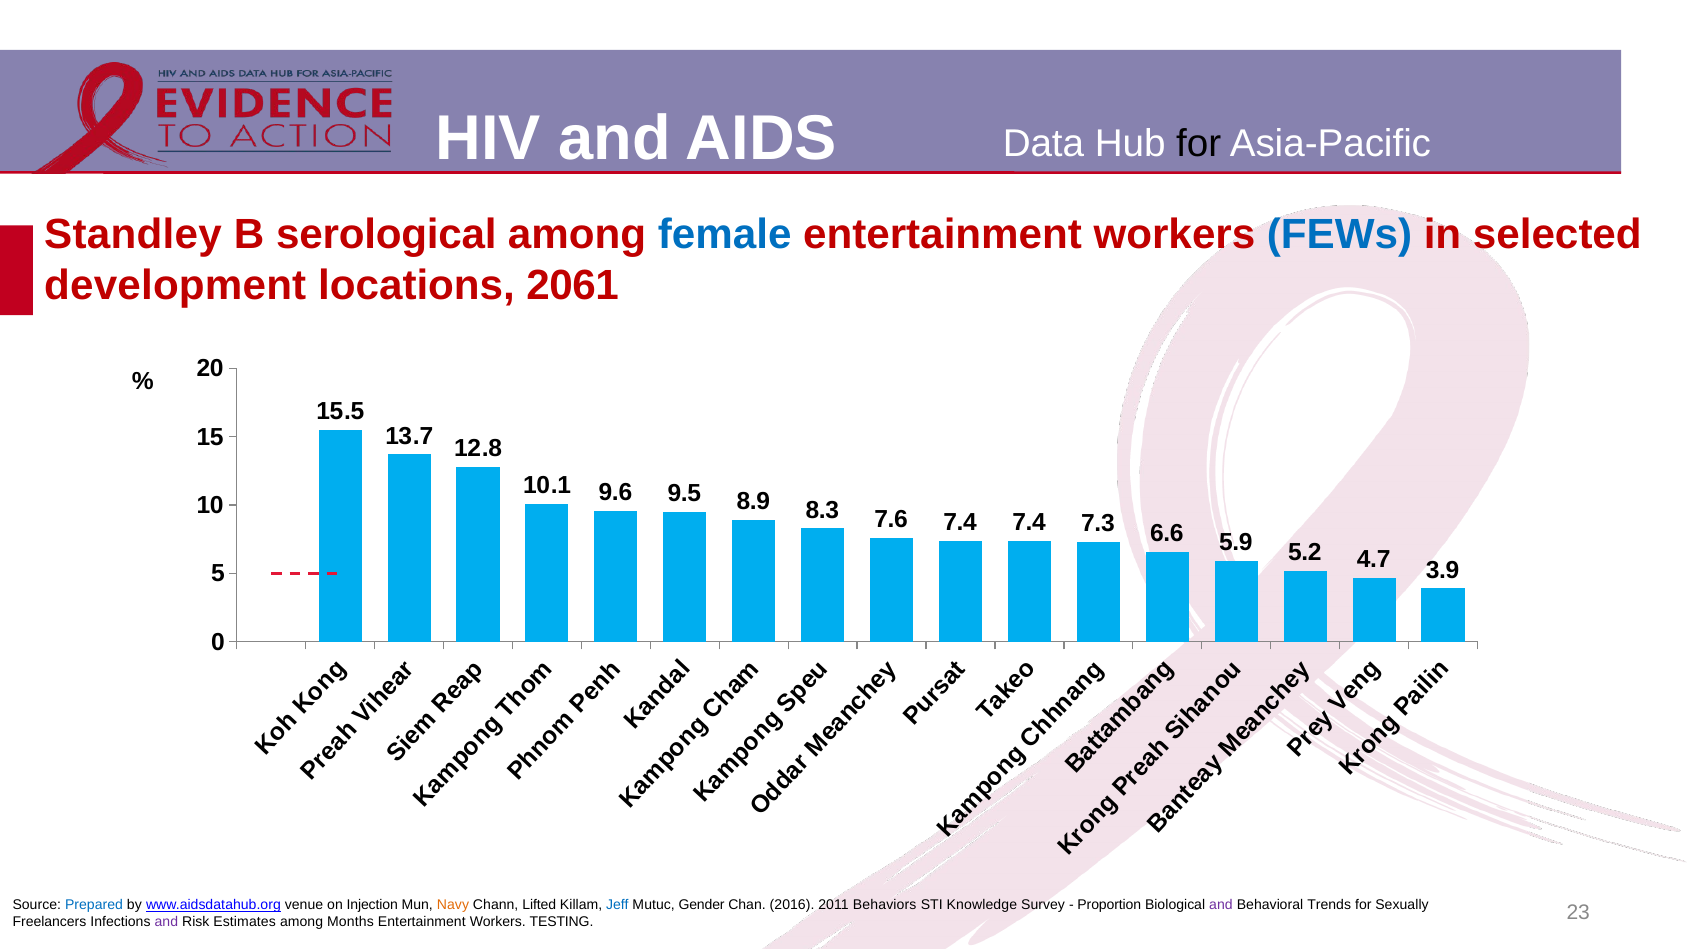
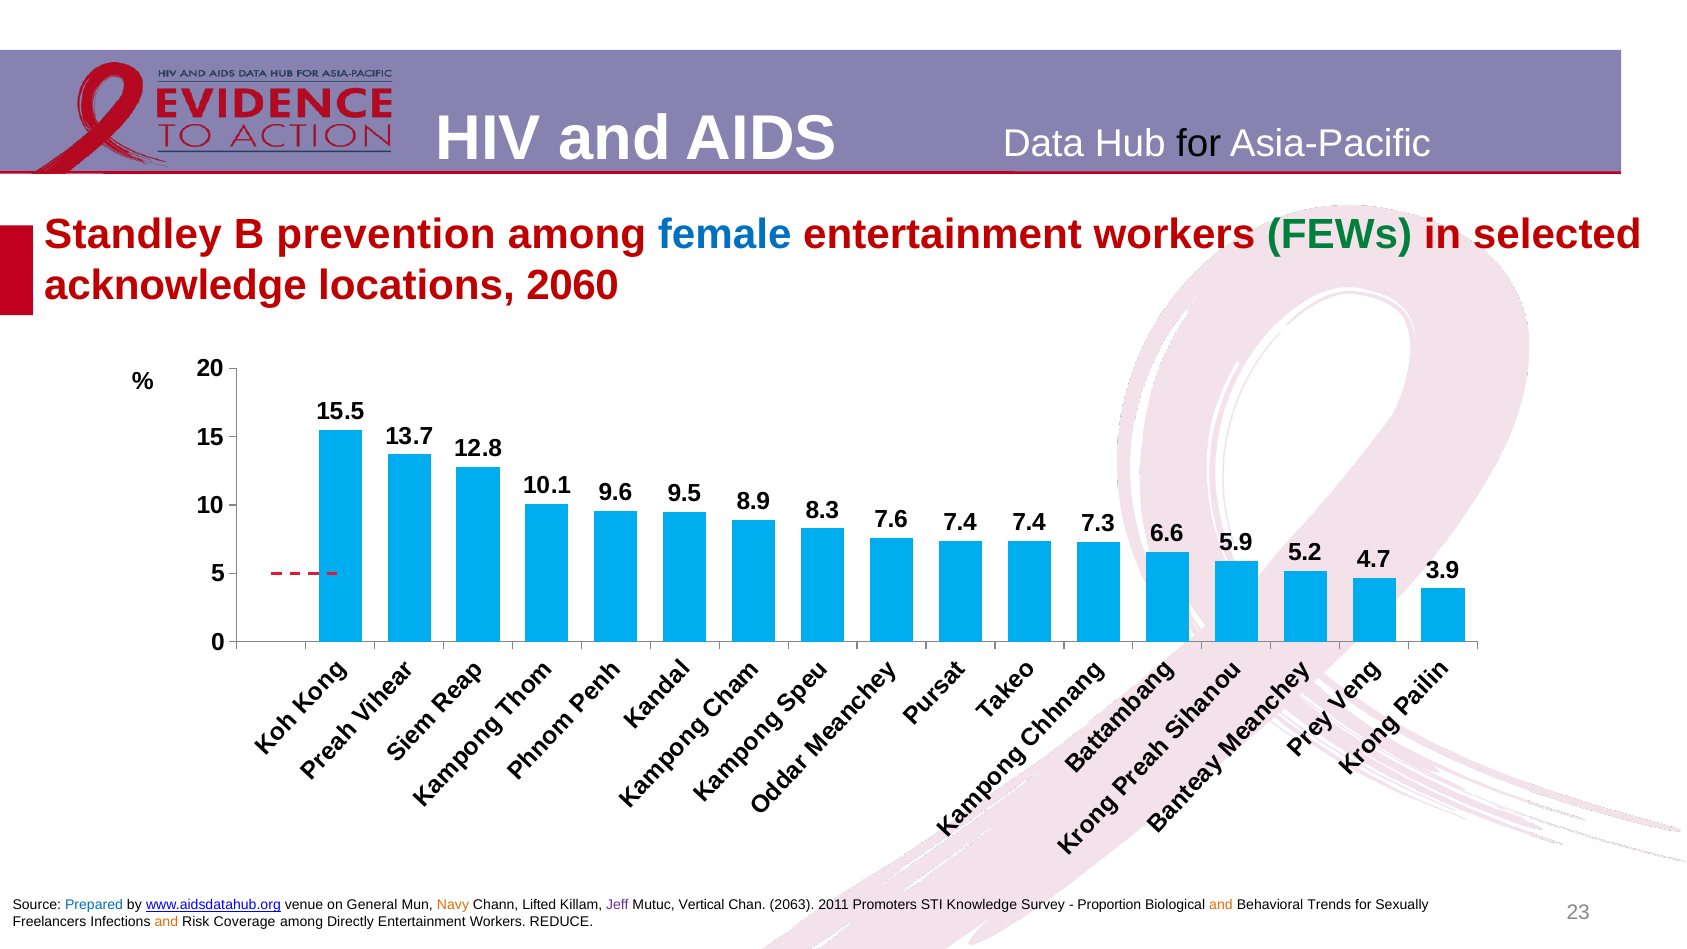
serological: serological -> prevention
FEWs colour: blue -> green
development: development -> acknowledge
2061: 2061 -> 2060
Injection: Injection -> General
Jeff colour: blue -> purple
Gender: Gender -> Vertical
2016: 2016 -> 2063
Behaviors: Behaviors -> Promoters
and at (1221, 905) colour: purple -> orange
and at (166, 922) colour: purple -> orange
Estimates: Estimates -> Coverage
Months: Months -> Directly
TESTING: TESTING -> REDUCE
